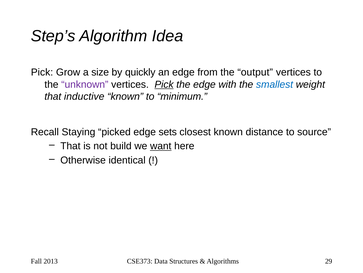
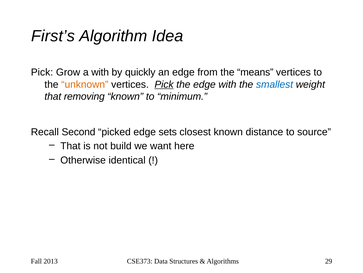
Step’s: Step’s -> First’s
a size: size -> with
output: output -> means
unknown colour: purple -> orange
inductive: inductive -> removing
Staying: Staying -> Second
want underline: present -> none
